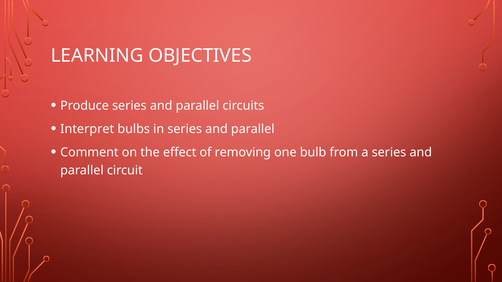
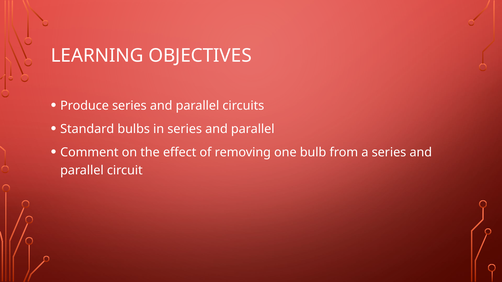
Interpret: Interpret -> Standard
